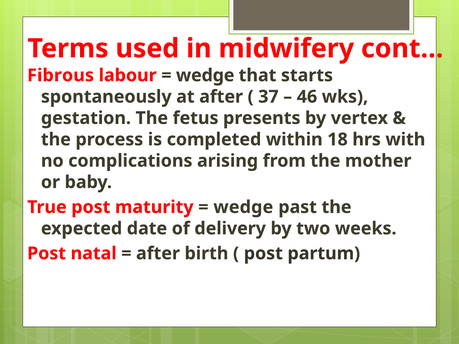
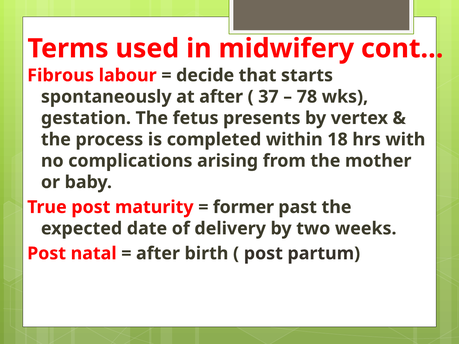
wedge at (205, 75): wedge -> decide
46: 46 -> 78
wedge at (243, 207): wedge -> former
